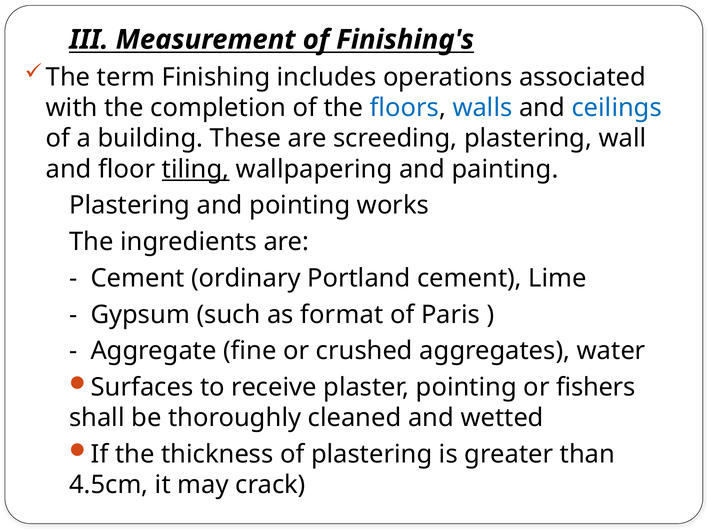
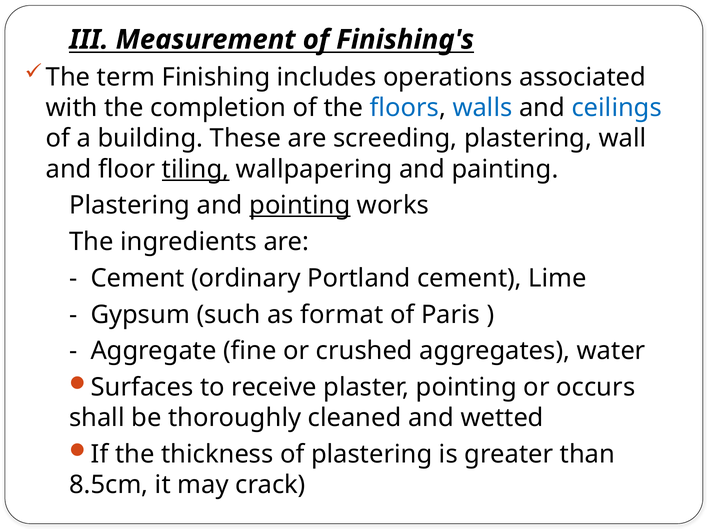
pointing at (300, 205) underline: none -> present
fishers: fishers -> occurs
4.5cm: 4.5cm -> 8.5cm
